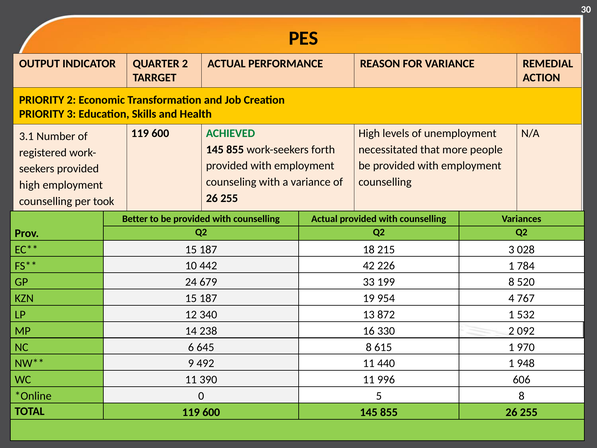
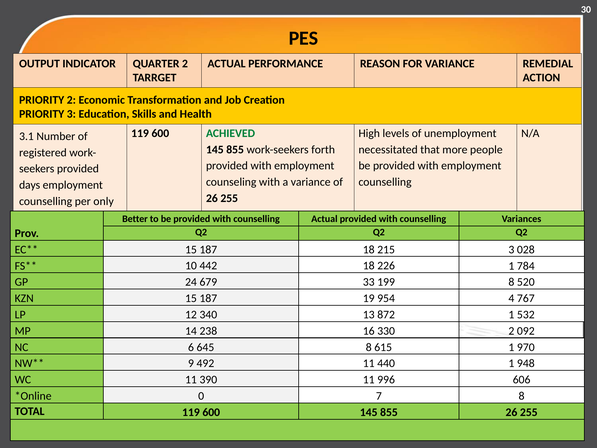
high at (30, 185): high -> days
took: took -> only
442 42: 42 -> 18
5: 5 -> 7
